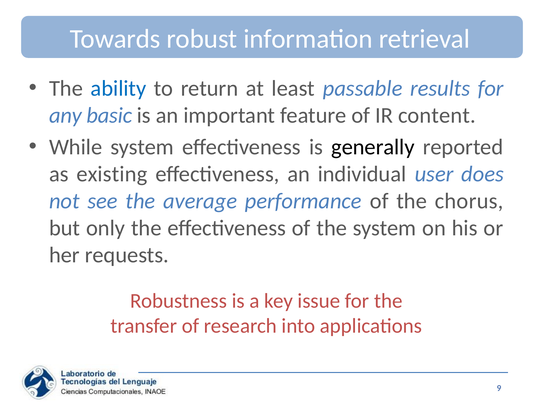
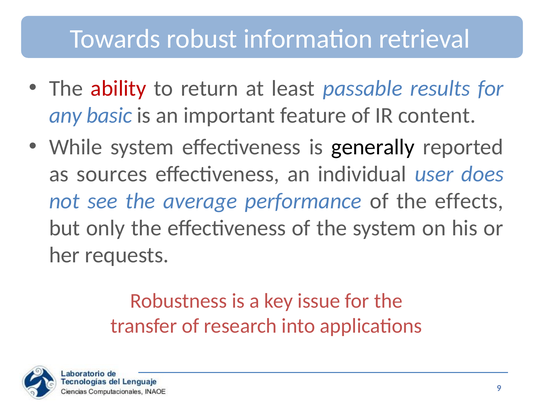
ability colour: blue -> red
existing: existing -> sources
chorus: chorus -> effects
